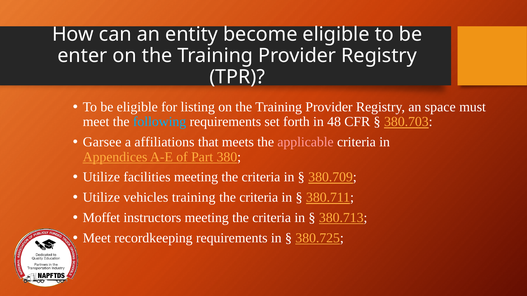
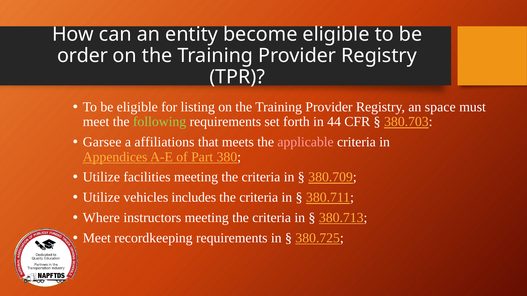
enter: enter -> order
following colour: light blue -> light green
48: 48 -> 44
vehicles training: training -> includes
Moffet: Moffet -> Where
